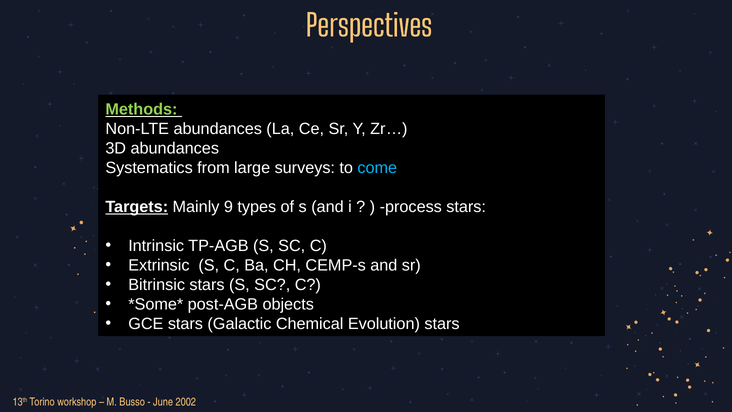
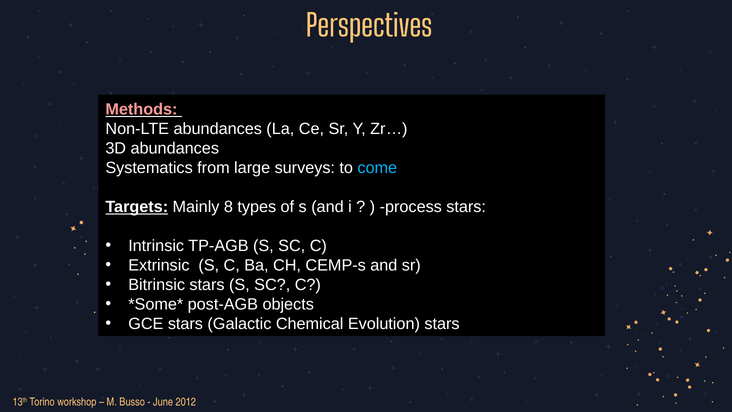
Methods colour: light green -> pink
9: 9 -> 8
2002: 2002 -> 2012
